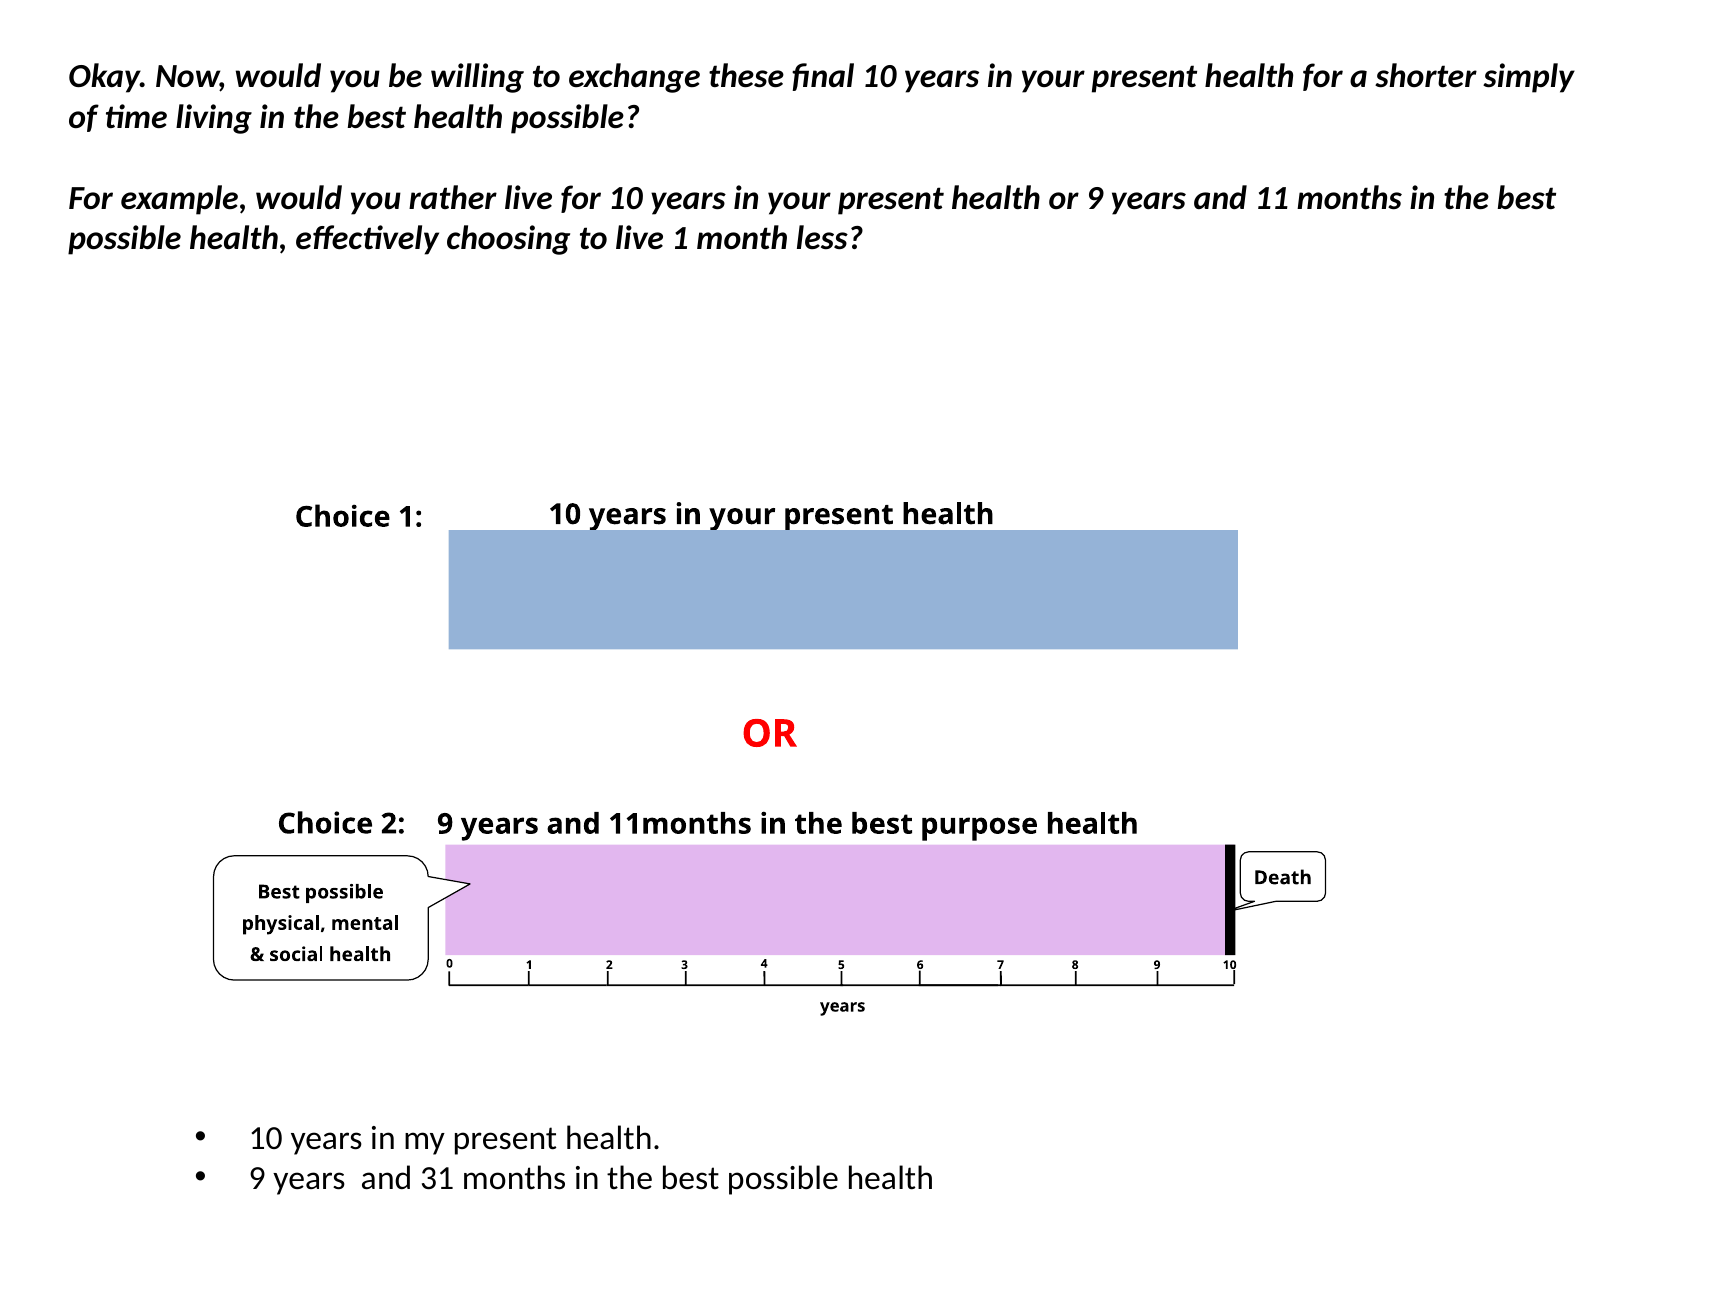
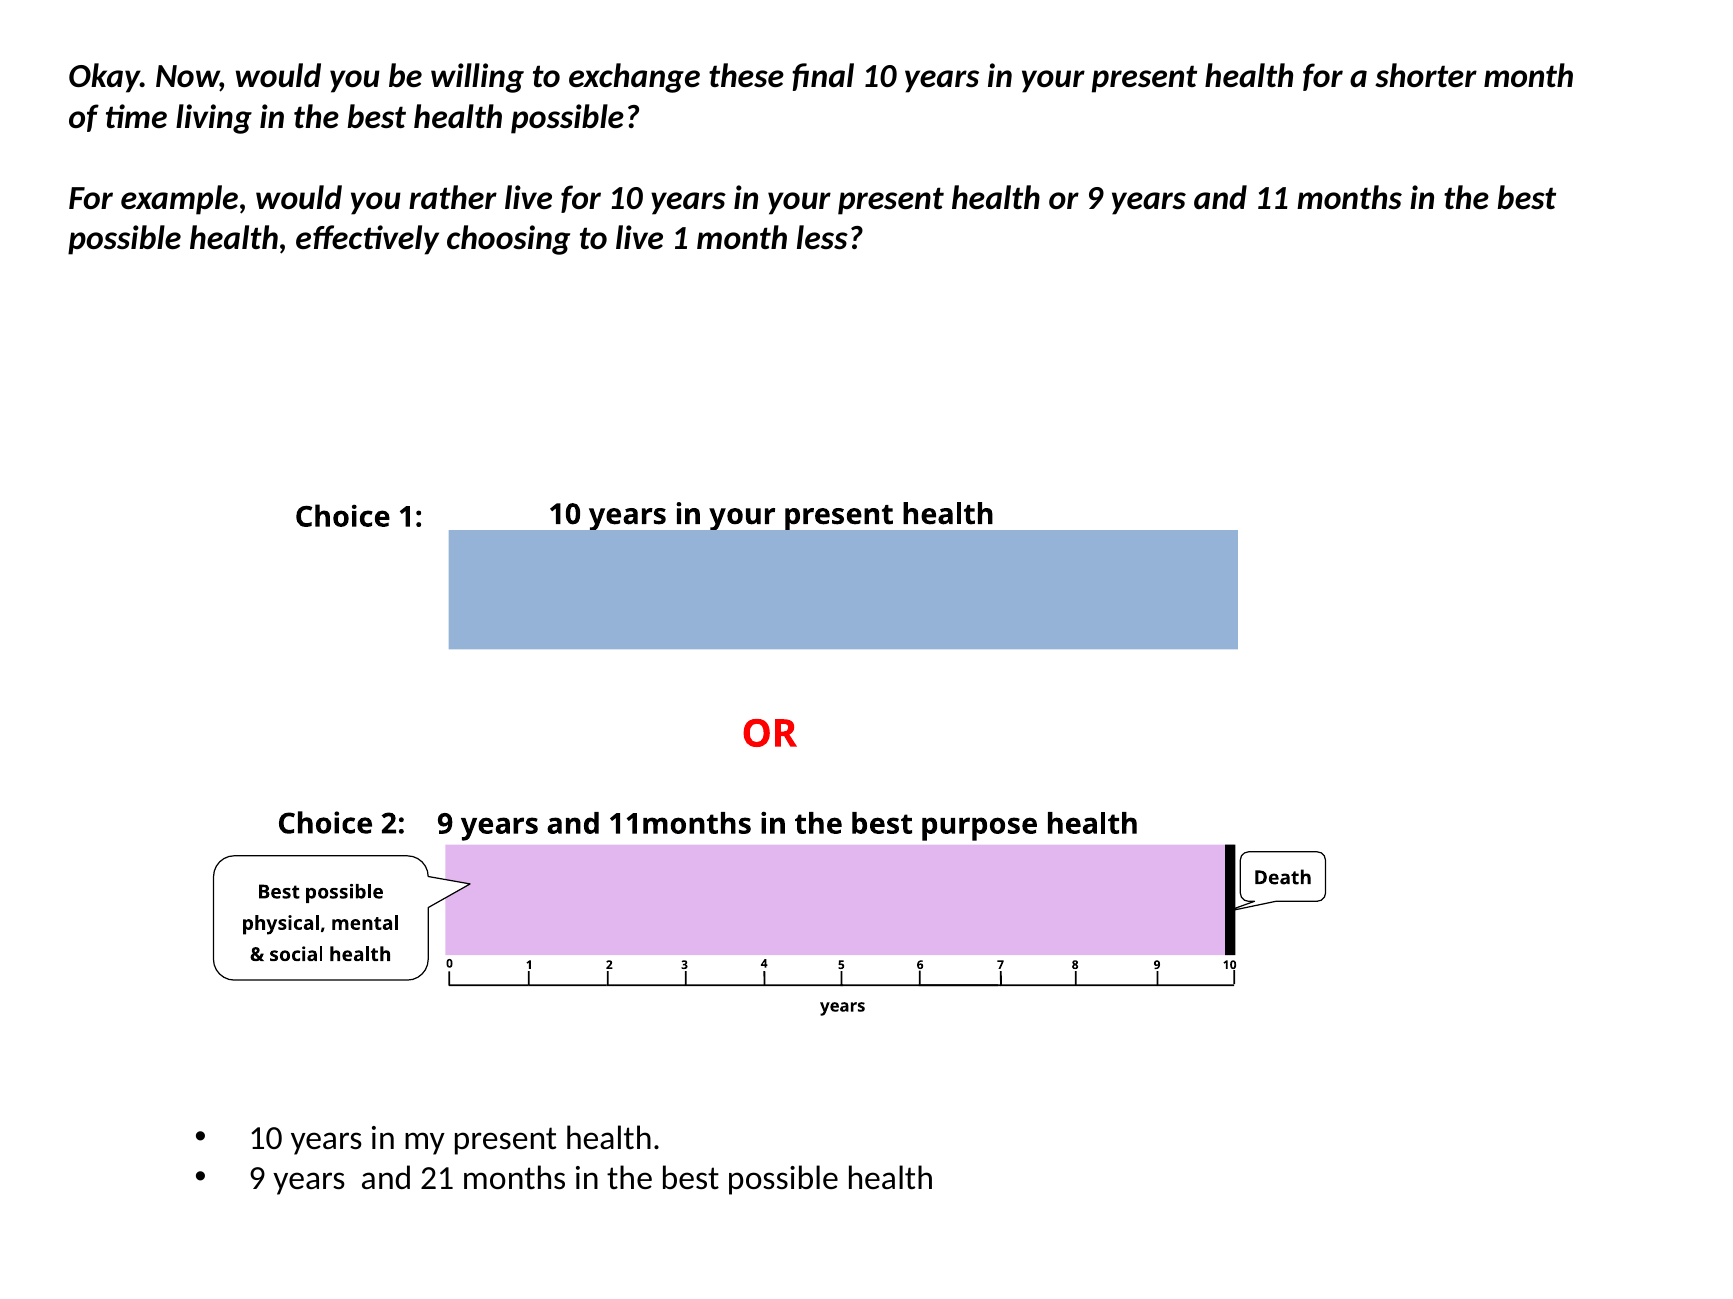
shorter simply: simply -> month
31: 31 -> 21
